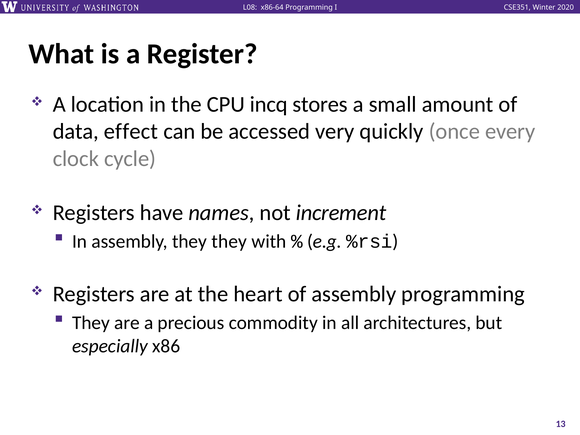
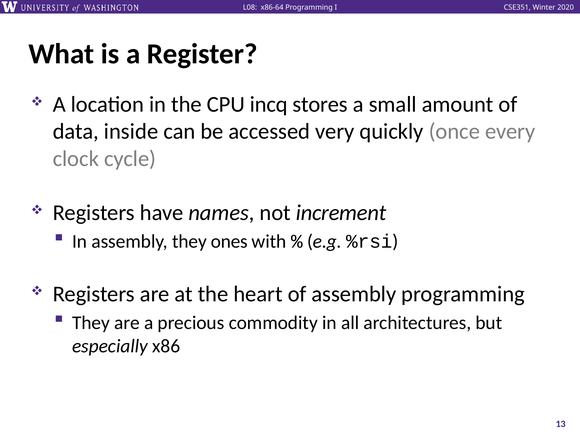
effect: effect -> inside
they they: they -> ones
